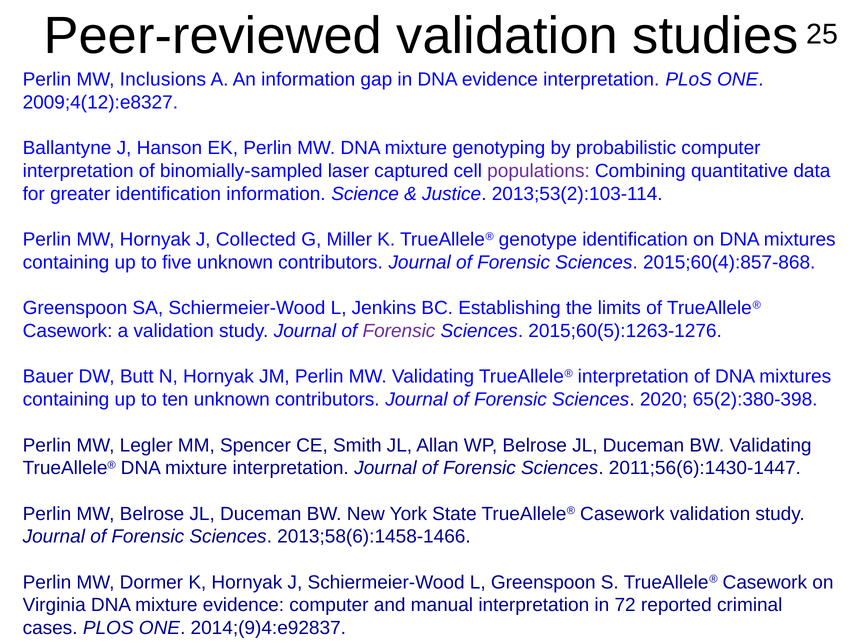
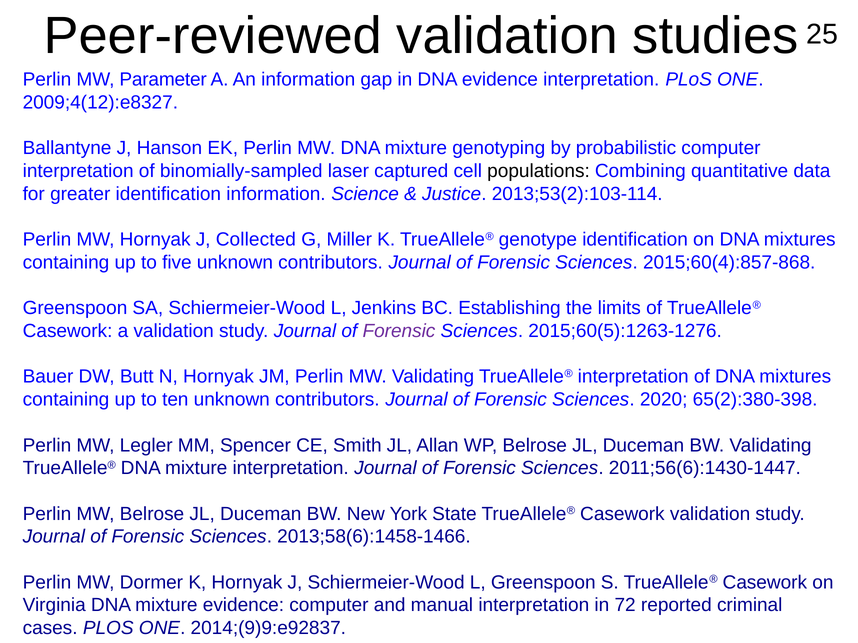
Inclusions: Inclusions -> Parameter
populations colour: purple -> black
2014;(9)4:e92837: 2014;(9)4:e92837 -> 2014;(9)9:e92837
